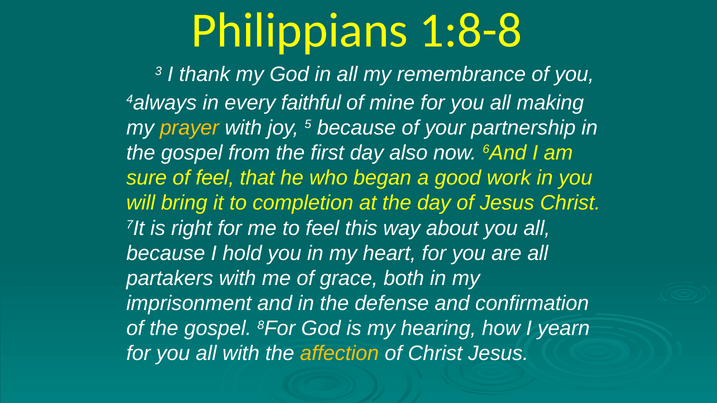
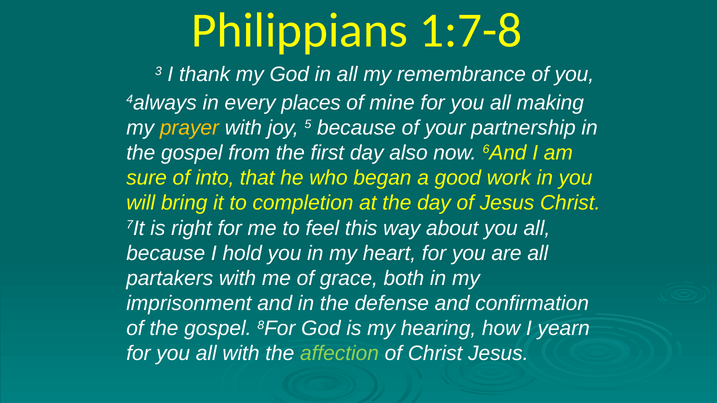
1:8-8: 1:8-8 -> 1:7-8
faithful: faithful -> places
of feel: feel -> into
affection colour: yellow -> light green
